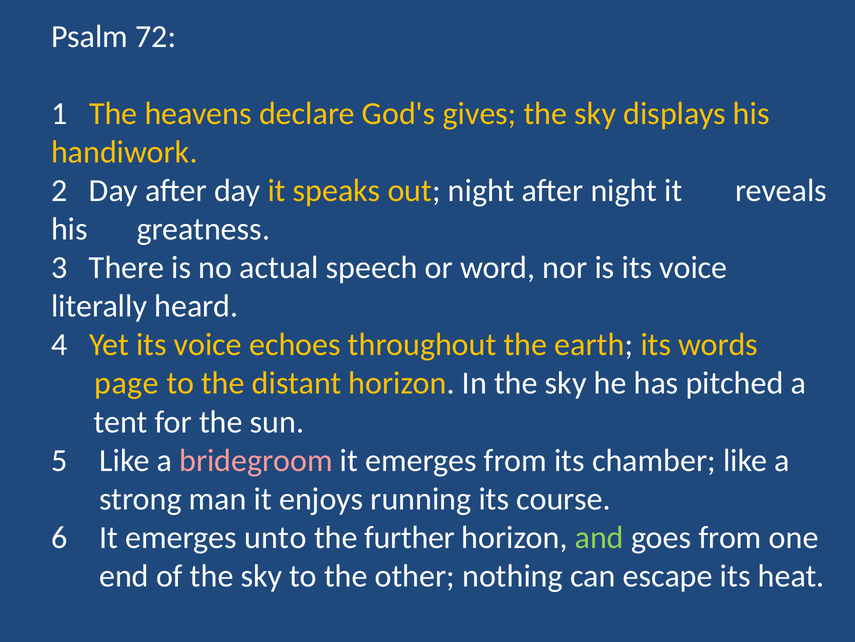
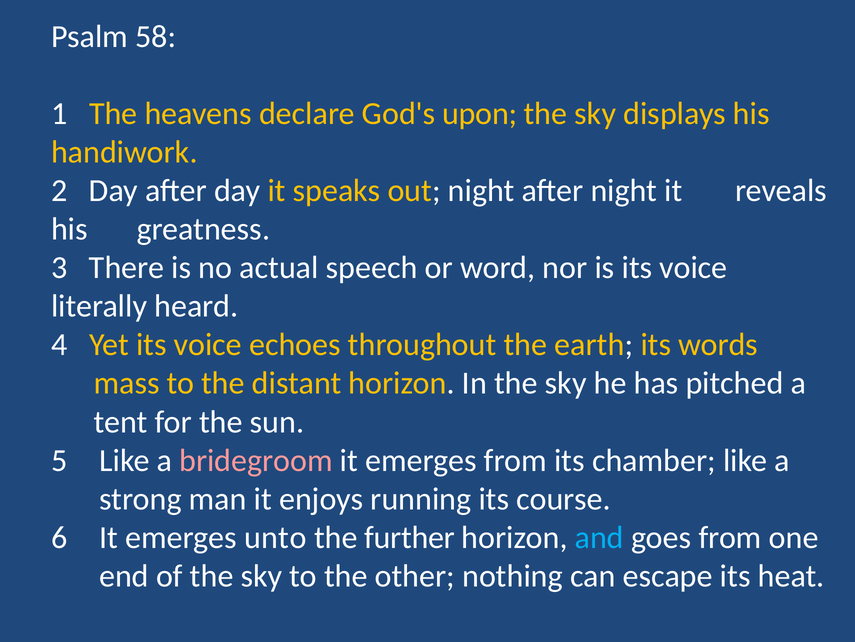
72: 72 -> 58
gives: gives -> upon
page: page -> mass
and colour: light green -> light blue
